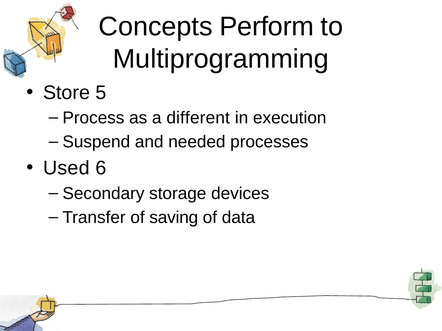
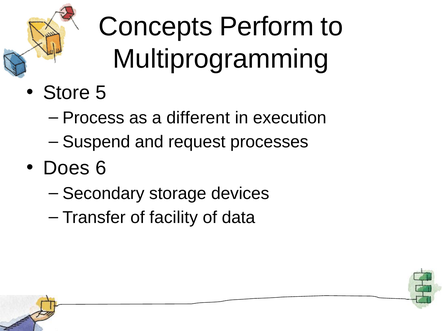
needed: needed -> request
Used: Used -> Does
saving: saving -> facility
